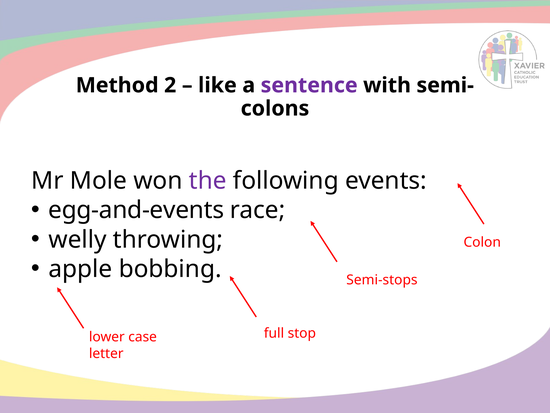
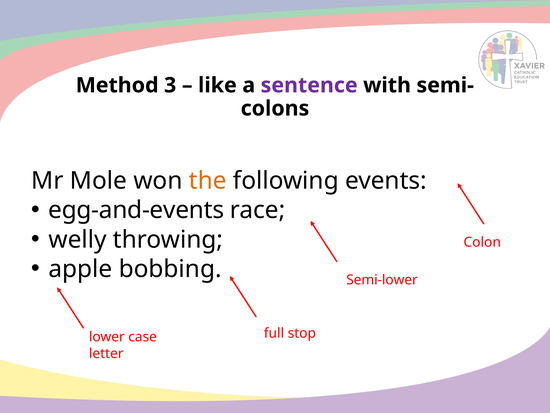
2: 2 -> 3
the colour: purple -> orange
Semi-stops: Semi-stops -> Semi-lower
